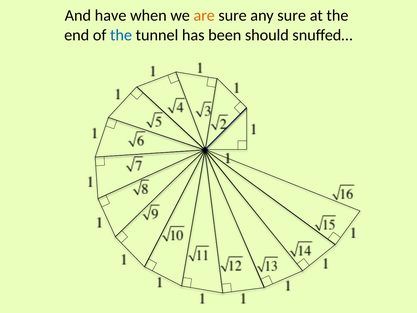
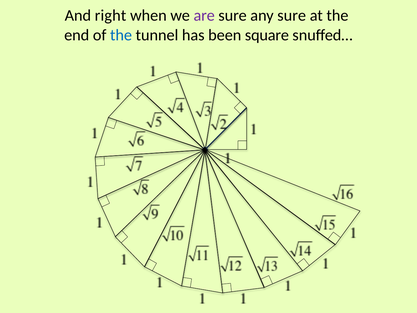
have: have -> right
are colour: orange -> purple
should: should -> square
